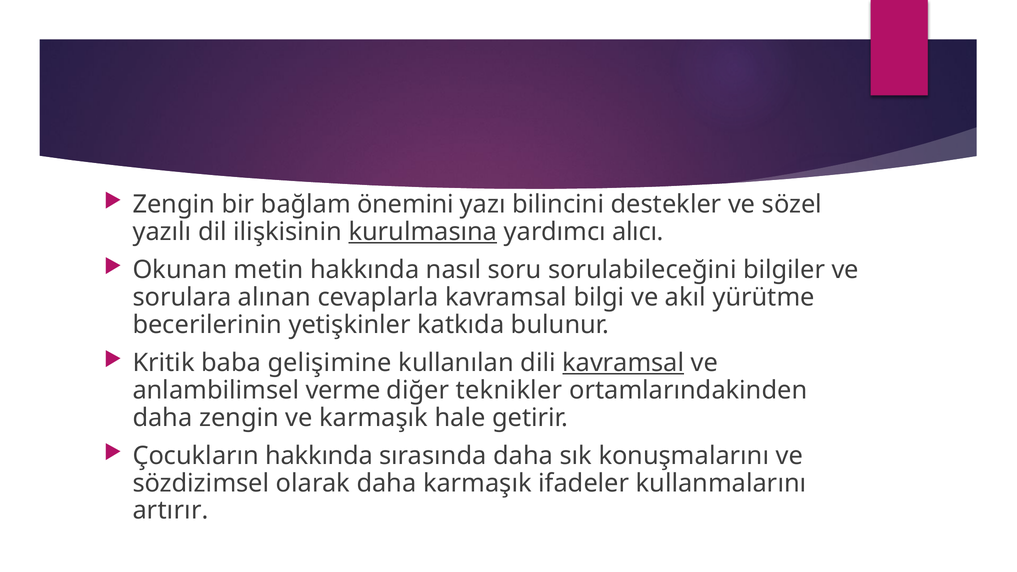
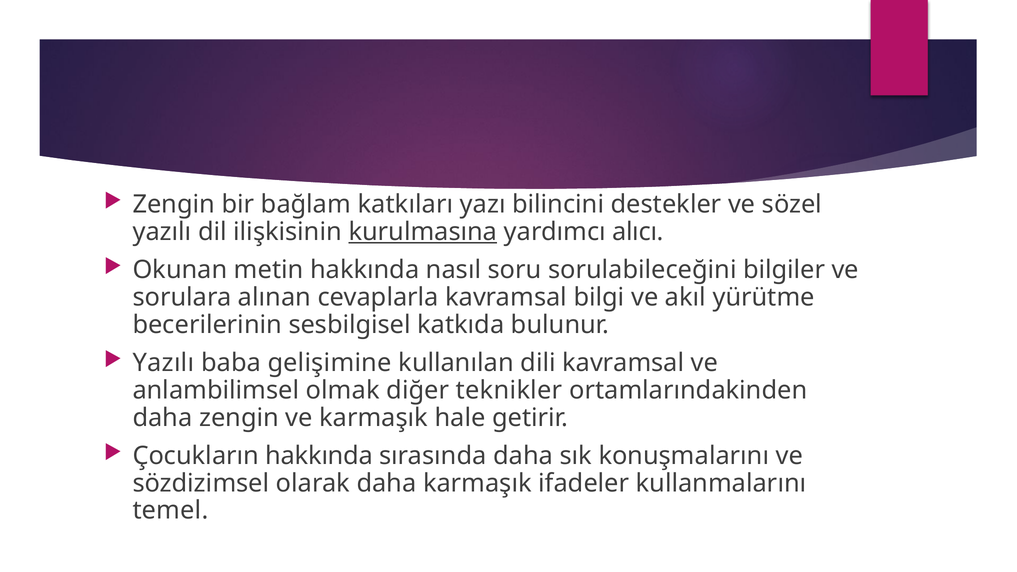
önemini: önemini -> katkıları
yetişkinler: yetişkinler -> sesbilgisel
Kritik at (164, 363): Kritik -> Yazılı
kavramsal at (623, 363) underline: present -> none
verme: verme -> olmak
artırır: artırır -> temel
